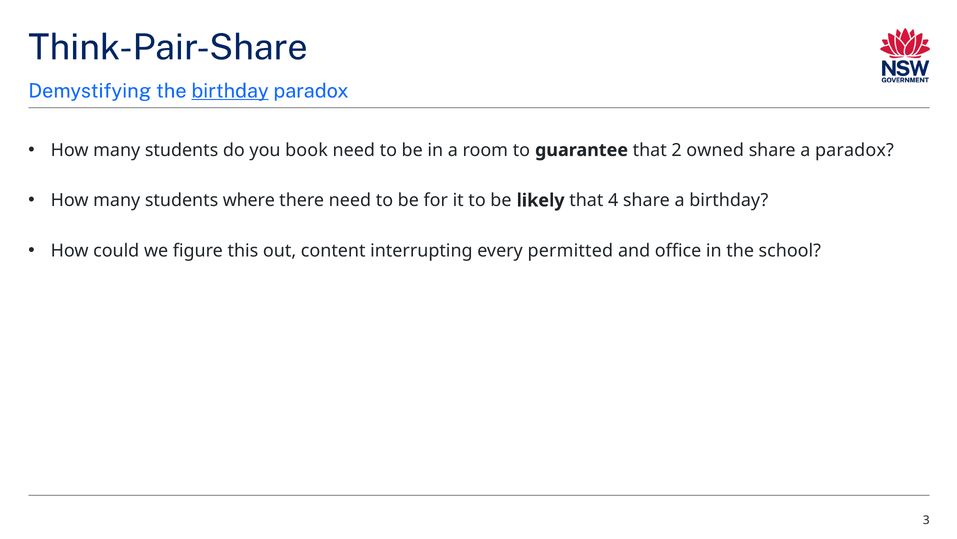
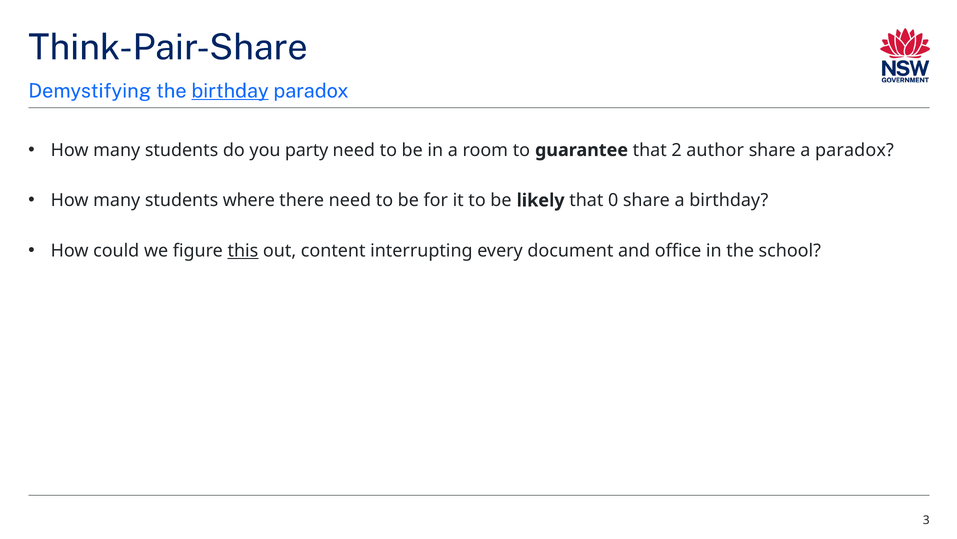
book: book -> party
owned: owned -> author
4: 4 -> 0
this underline: none -> present
permitted: permitted -> document
